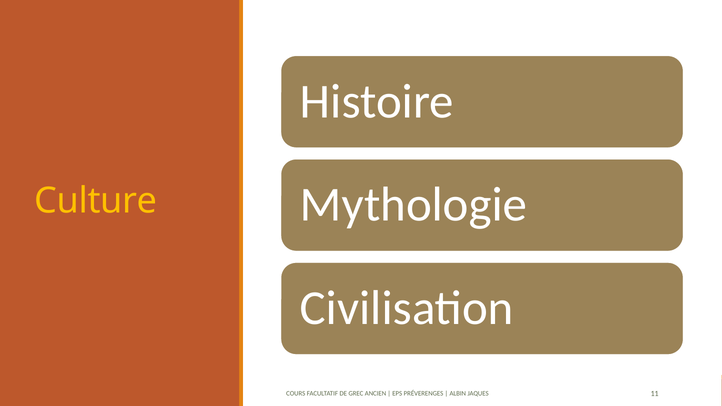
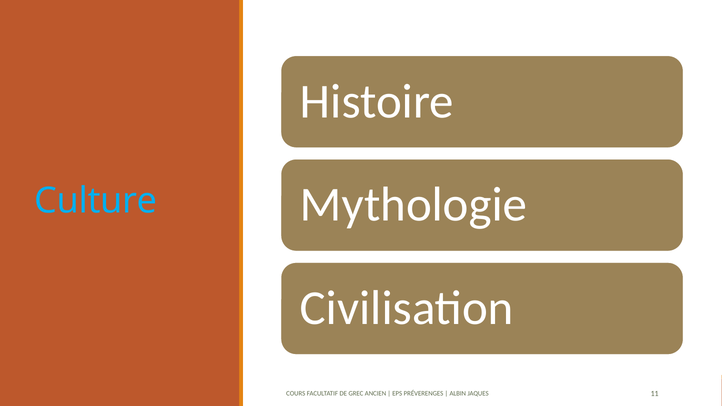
Culture colour: yellow -> light blue
